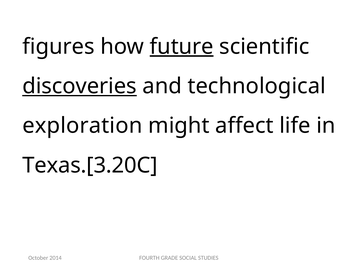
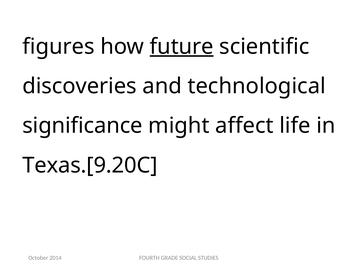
discoveries underline: present -> none
exploration: exploration -> significance
Texas.[3.20C: Texas.[3.20C -> Texas.[9.20C
